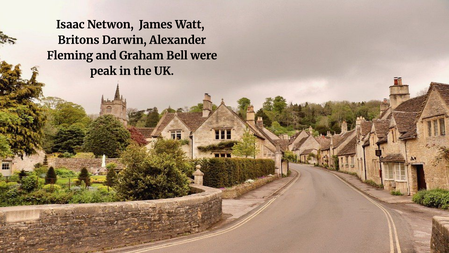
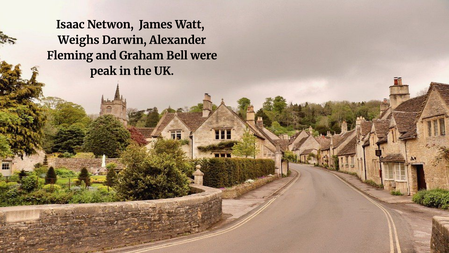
Britons: Britons -> Weighs
